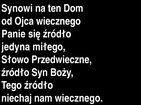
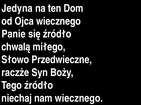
Synowi: Synowi -> Jedyna
jedyna: jedyna -> chwalą
źródło at (15, 73): źródło -> raczże
